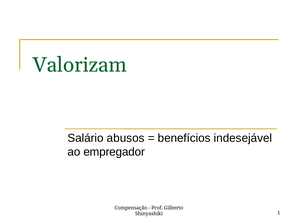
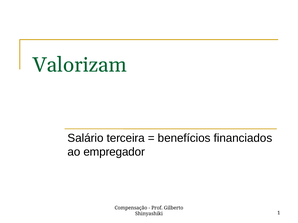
abusos: abusos -> terceira
indesejável: indesejável -> financiados
